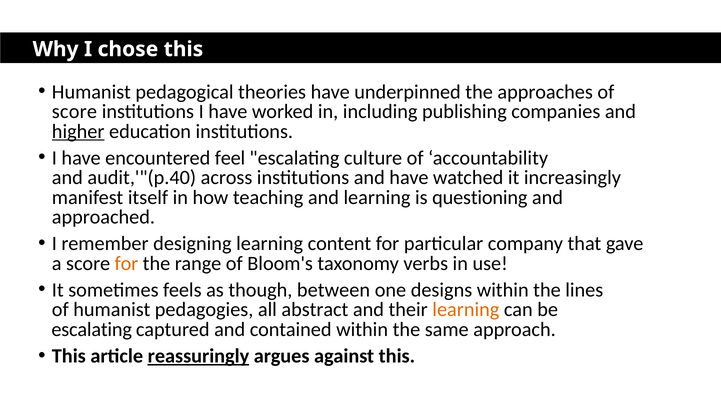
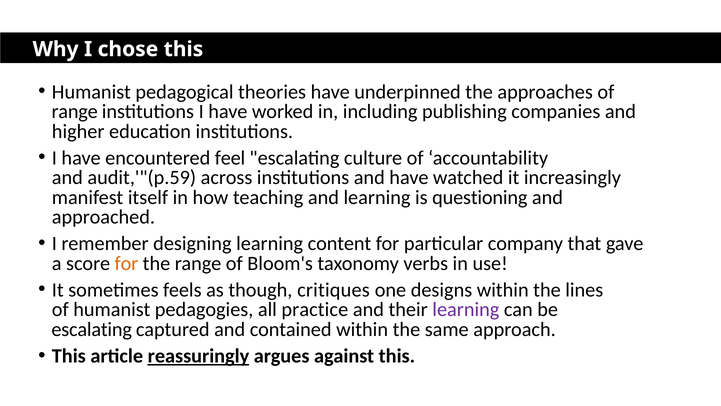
score at (74, 111): score -> range
higher underline: present -> none
audit,'"(p.40: audit,'"(p.40 -> audit,'"(p.59
between: between -> critiques
abstract: abstract -> practice
learning at (466, 309) colour: orange -> purple
